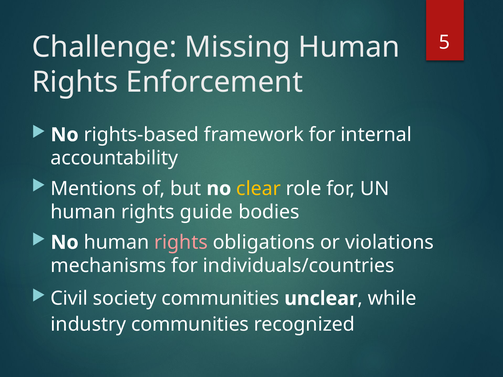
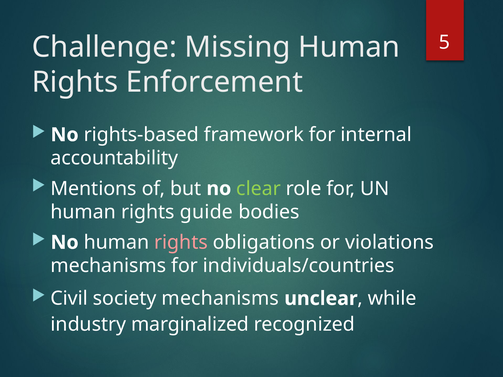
clear colour: yellow -> light green
society communities: communities -> mechanisms
industry communities: communities -> marginalized
